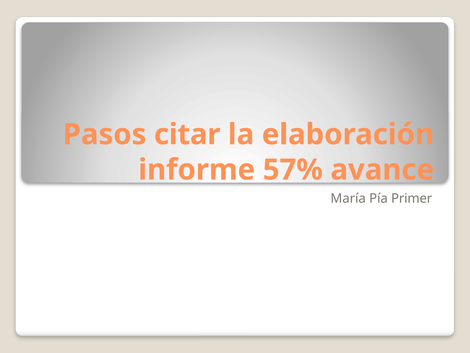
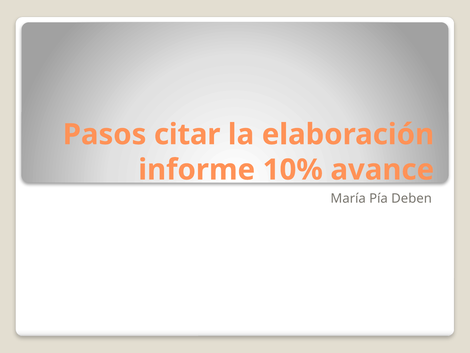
57%: 57% -> 10%
Primer: Primer -> Deben
